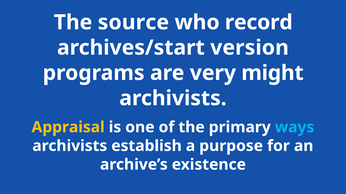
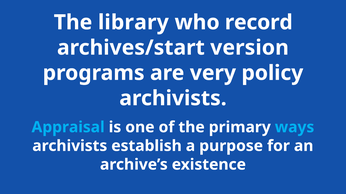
source: source -> library
might: might -> policy
Appraisal colour: yellow -> light blue
